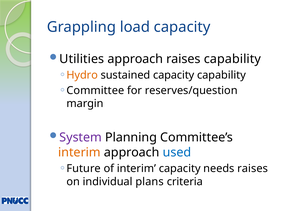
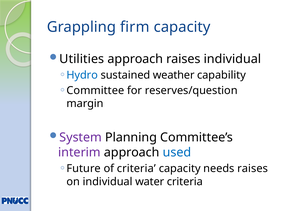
load: load -> firm
raises capability: capability -> individual
Hydro colour: orange -> blue
sustained capacity: capacity -> weather
interim at (79, 152) colour: orange -> purple
of interim: interim -> criteria
plans: plans -> water
